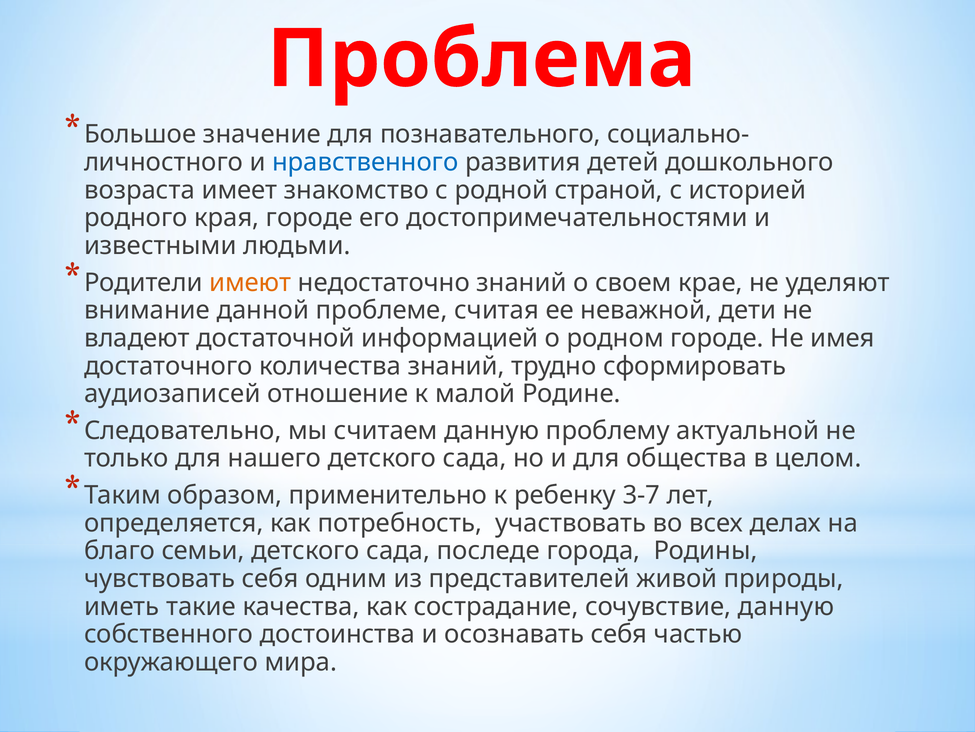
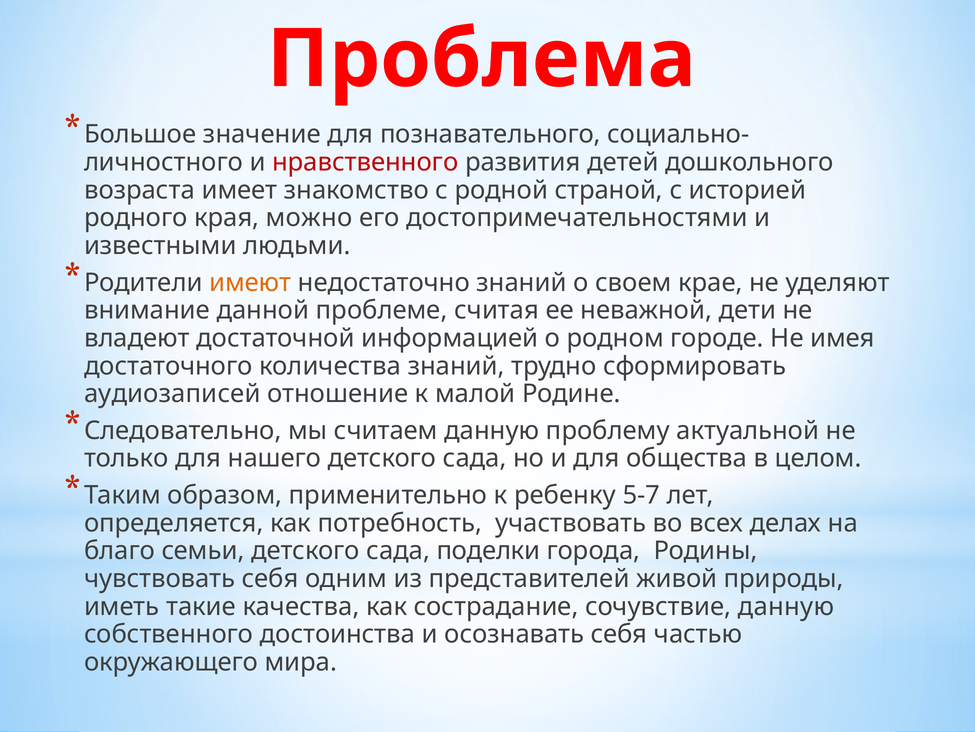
нравственного colour: blue -> red
края городе: городе -> можно
3-7: 3-7 -> 5-7
последе: последе -> поделки
